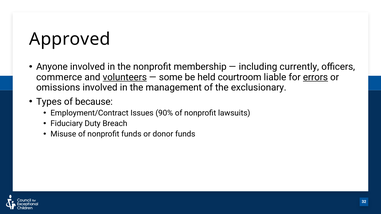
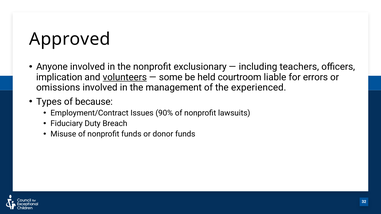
membership: membership -> exclusionary
currently: currently -> teachers
commerce: commerce -> implication
errors underline: present -> none
exclusionary: exclusionary -> experienced
